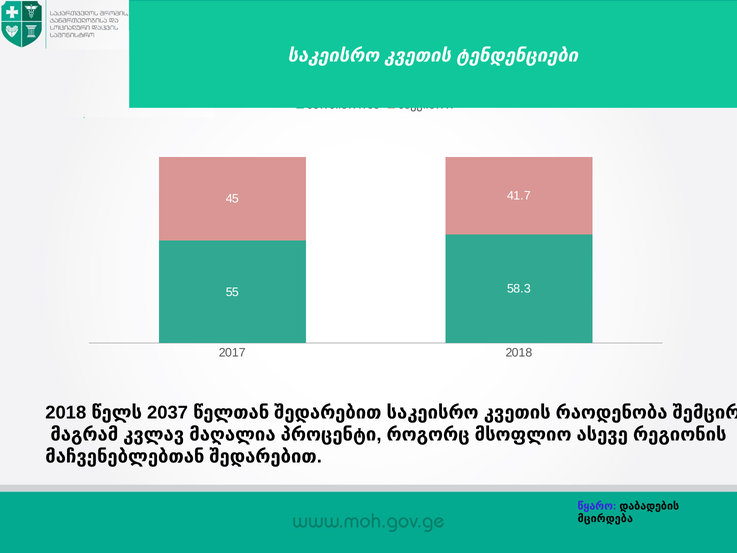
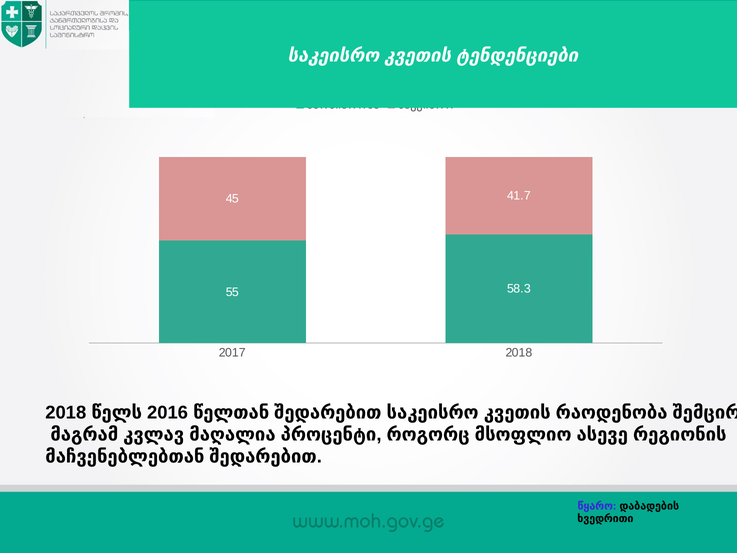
2037: 2037 -> 2016
მცირდება: მცირდება -> ხვედრითი
